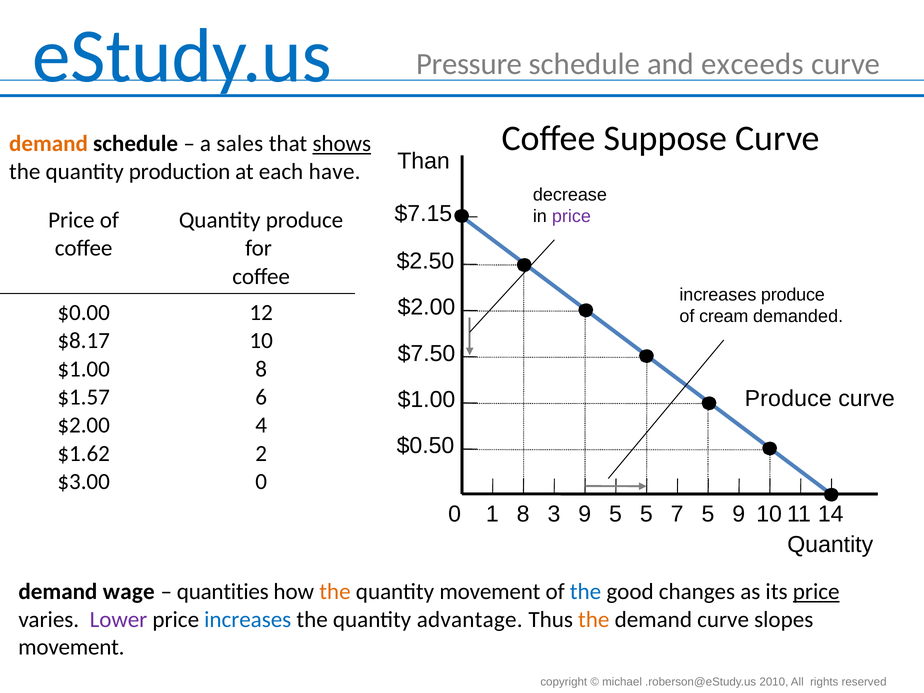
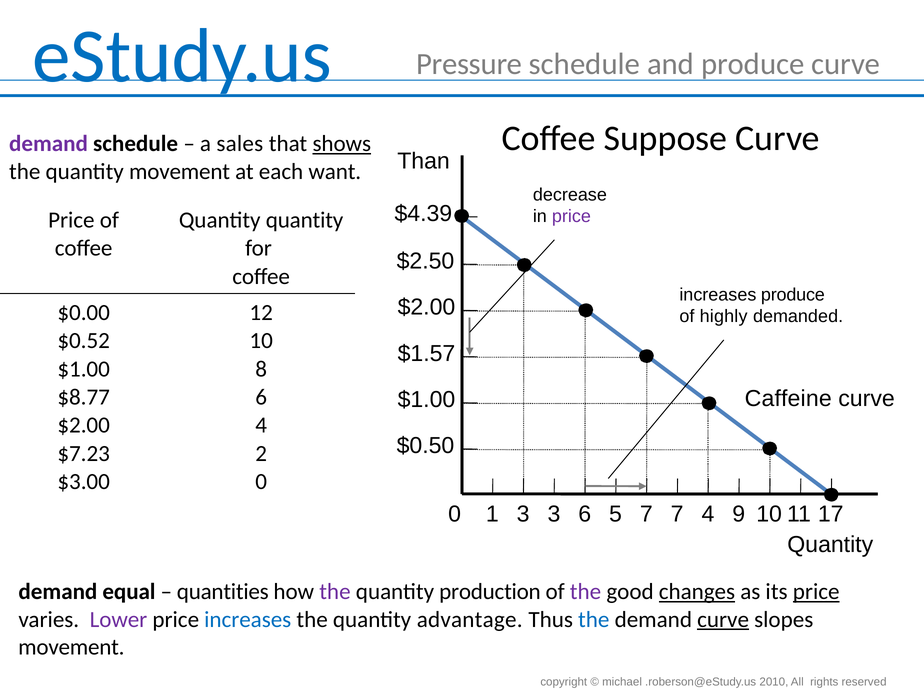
and exceeds: exceeds -> produce
demand at (49, 144) colour: orange -> purple
quantity production: production -> movement
have: have -> want
$7.15: $7.15 -> $4.39
Quantity produce: produce -> quantity
cream: cream -> highly
$8.17: $8.17 -> $0.52
$7.50: $7.50 -> $1.57
$1.57: $1.57 -> $8.77
Produce at (788, 398): Produce -> Caffeine
$1.62: $1.62 -> $7.23
1 8: 8 -> 3
3 9: 9 -> 6
5 5: 5 -> 7
7 5: 5 -> 4
14: 14 -> 17
wage: wage -> equal
the at (335, 592) colour: orange -> purple
quantity movement: movement -> production
the at (586, 592) colour: blue -> purple
changes underline: none -> present
the at (594, 619) colour: orange -> blue
curve at (723, 619) underline: none -> present
